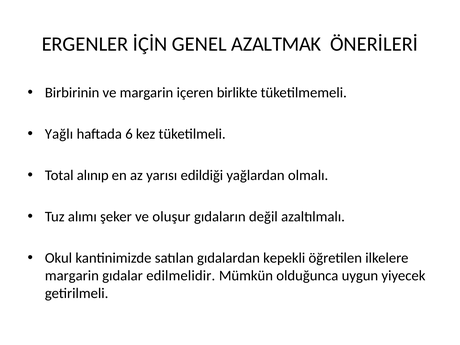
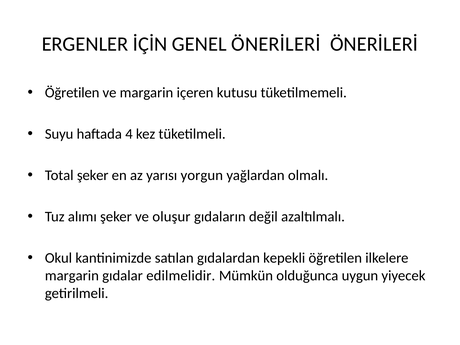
GENEL AZALTMAK: AZALTMAK -> ÖNERİLERİ
Birbirinin at (72, 93): Birbirinin -> Öğretilen
birlikte: birlikte -> kutusu
Yağlı: Yağlı -> Suyu
6: 6 -> 4
Total alınıp: alınıp -> şeker
edildiği: edildiği -> yorgun
